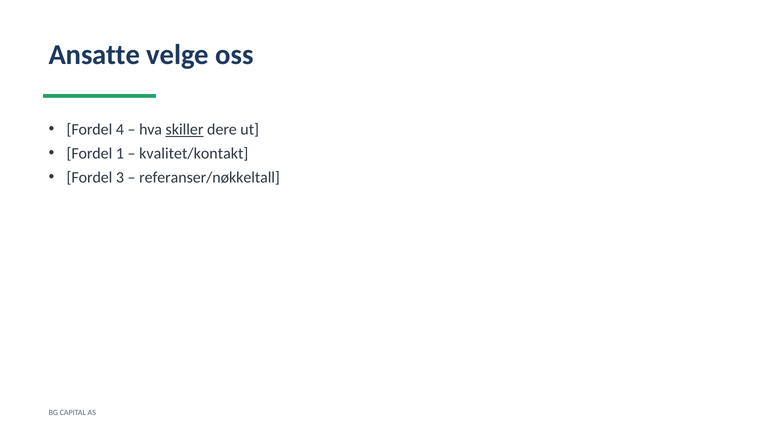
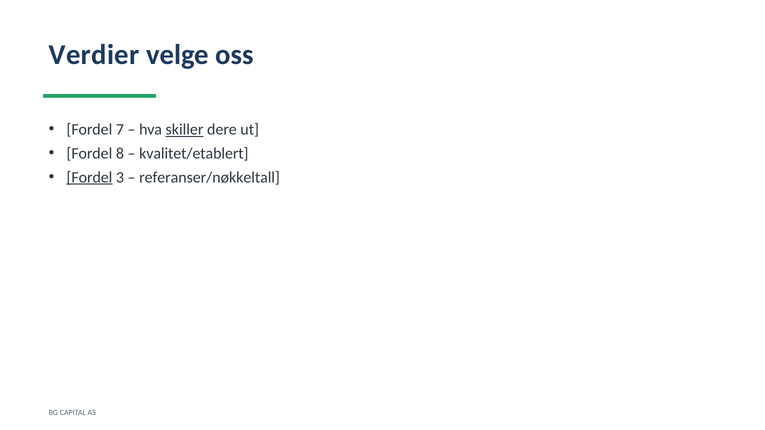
Ansatte: Ansatte -> Verdier
4: 4 -> 7
1: 1 -> 8
kvalitet/kontakt: kvalitet/kontakt -> kvalitet/etablert
Fordel at (90, 177) underline: none -> present
